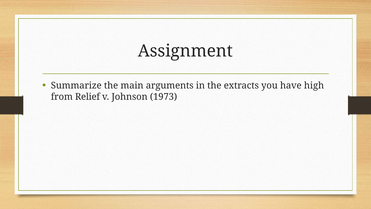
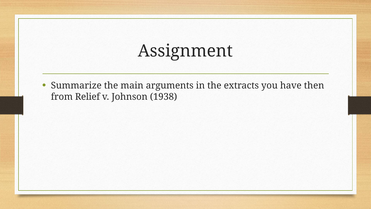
high: high -> then
1973: 1973 -> 1938
